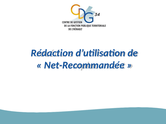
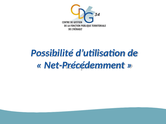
Rédaction: Rédaction -> Possibilité
Net-Recommandée: Net-Recommandée -> Net-Précédemment
